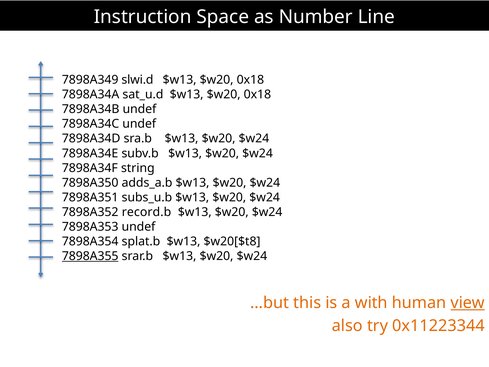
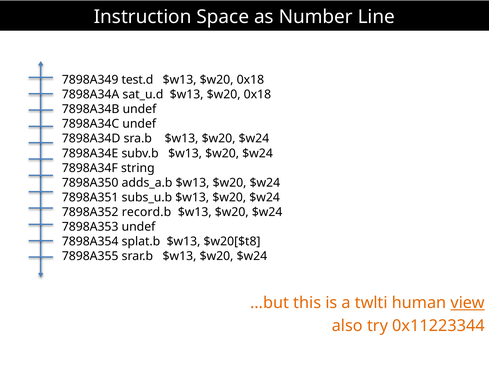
slwi.d: slwi.d -> test.d
7898A355 underline: present -> none
with: with -> twlti
